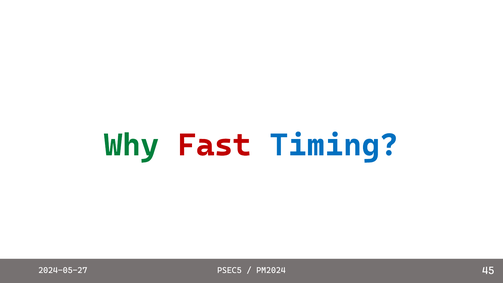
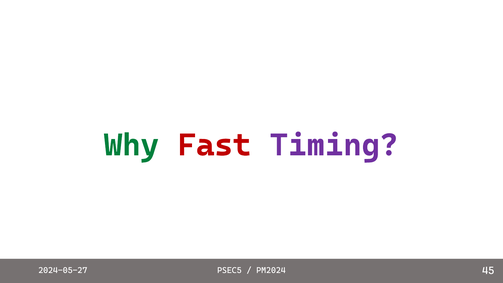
Timing colour: blue -> purple
